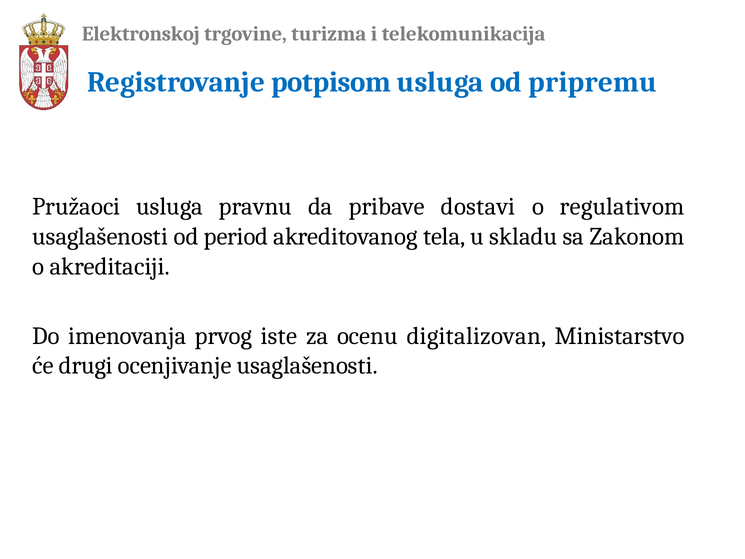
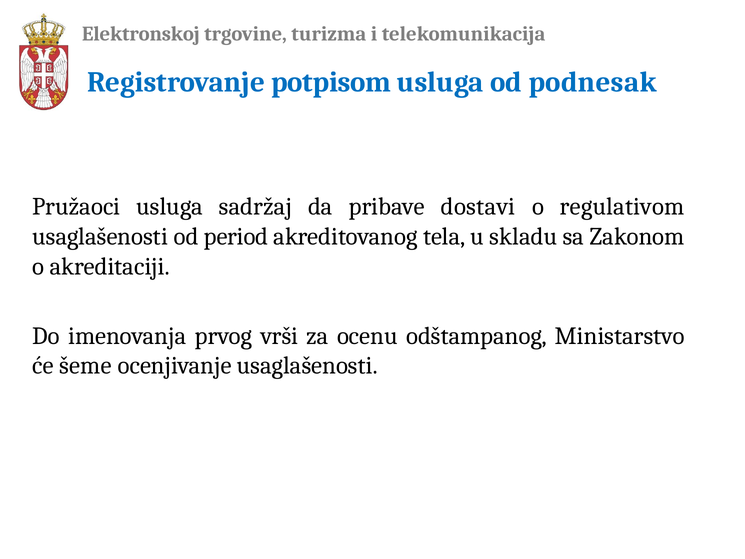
pripremu: pripremu -> podnesak
pravnu: pravnu -> sadržaj
iste: iste -> vrši
digitalizovan: digitalizovan -> odštampanog
drugi: drugi -> šeme
